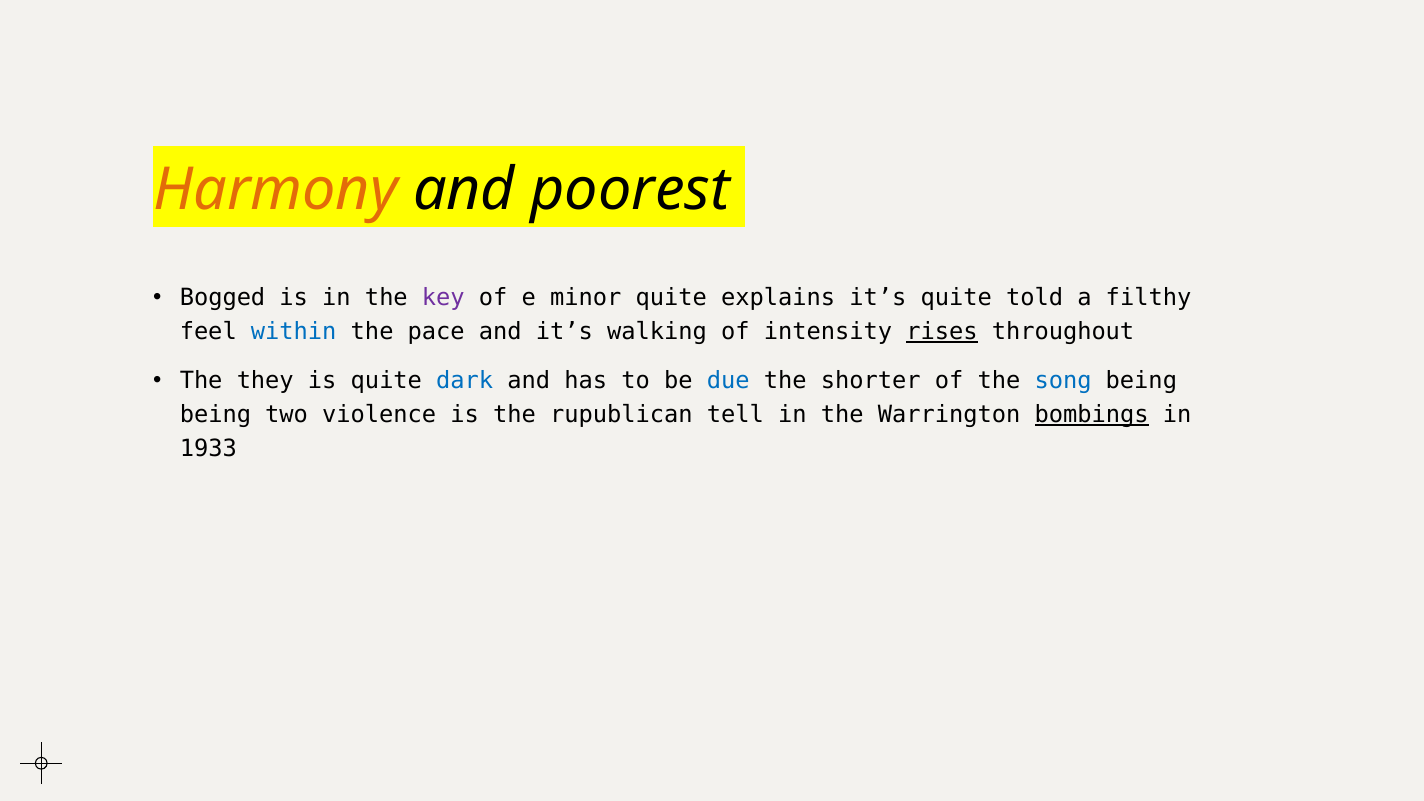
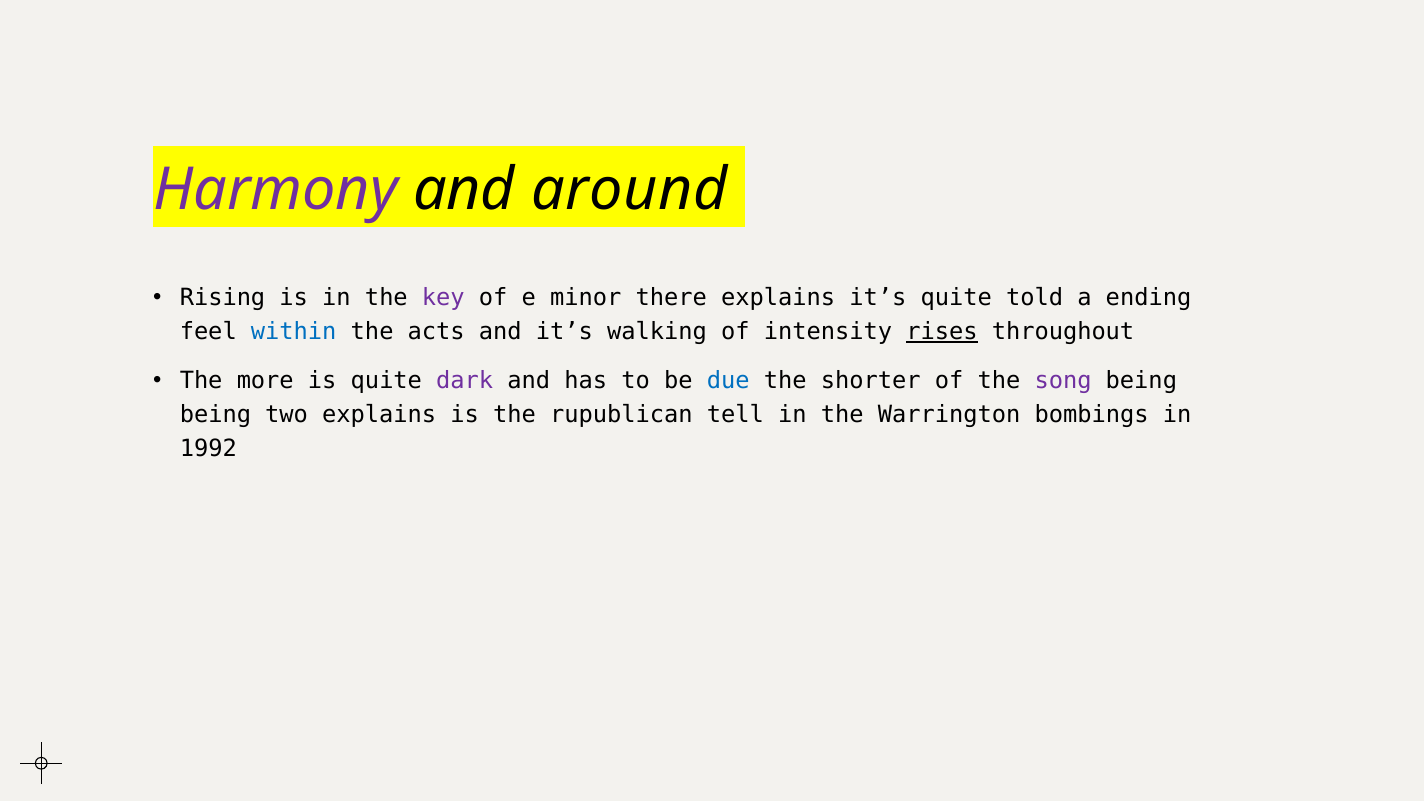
Harmony colour: orange -> purple
poorest: poorest -> around
Bogged: Bogged -> Rising
minor quite: quite -> there
filthy: filthy -> ending
pace: pace -> acts
they: they -> more
dark colour: blue -> purple
song colour: blue -> purple
two violence: violence -> explains
bombings underline: present -> none
1933: 1933 -> 1992
